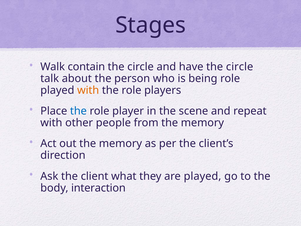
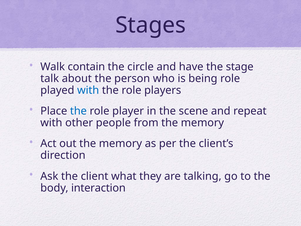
have the circle: circle -> stage
with at (88, 90) colour: orange -> blue
are played: played -> talking
